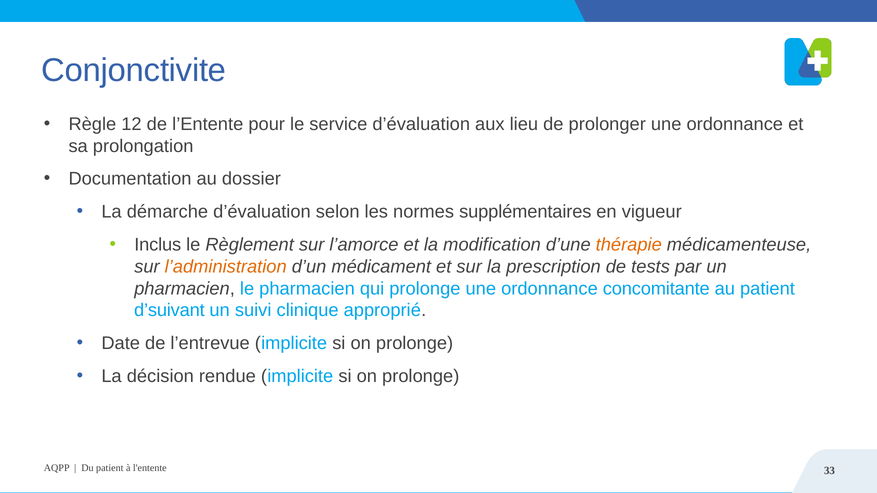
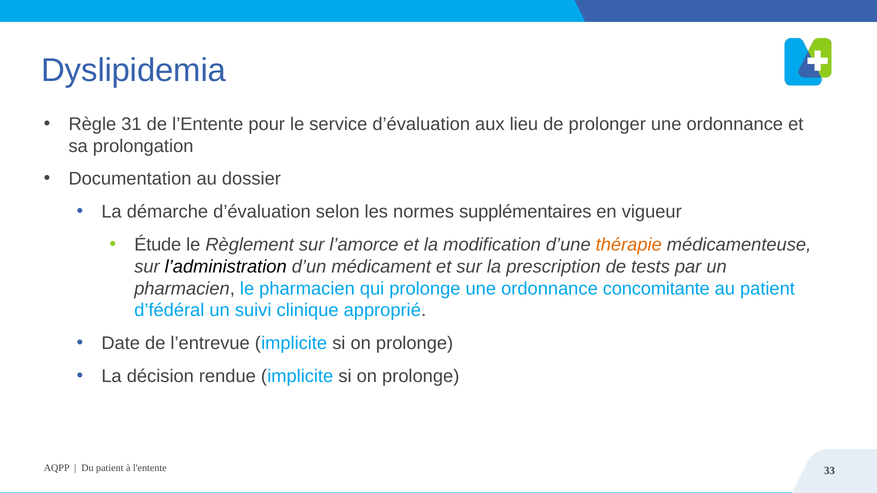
Conjonctivite: Conjonctivite -> Dyslipidemia
12: 12 -> 31
Inclus: Inclus -> Étude
l’administration colour: orange -> black
d’suivant: d’suivant -> d’fédéral
